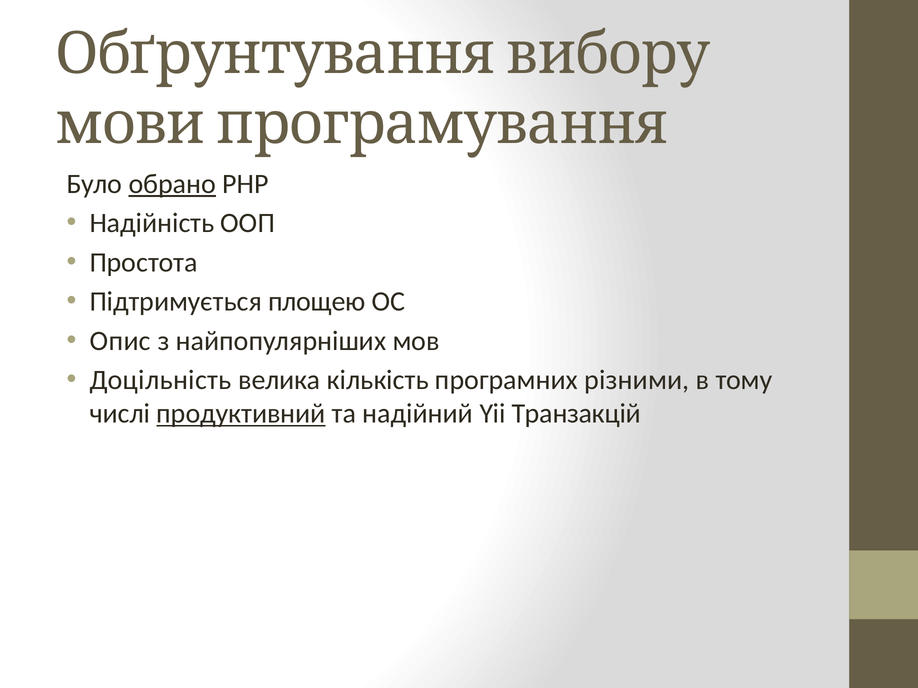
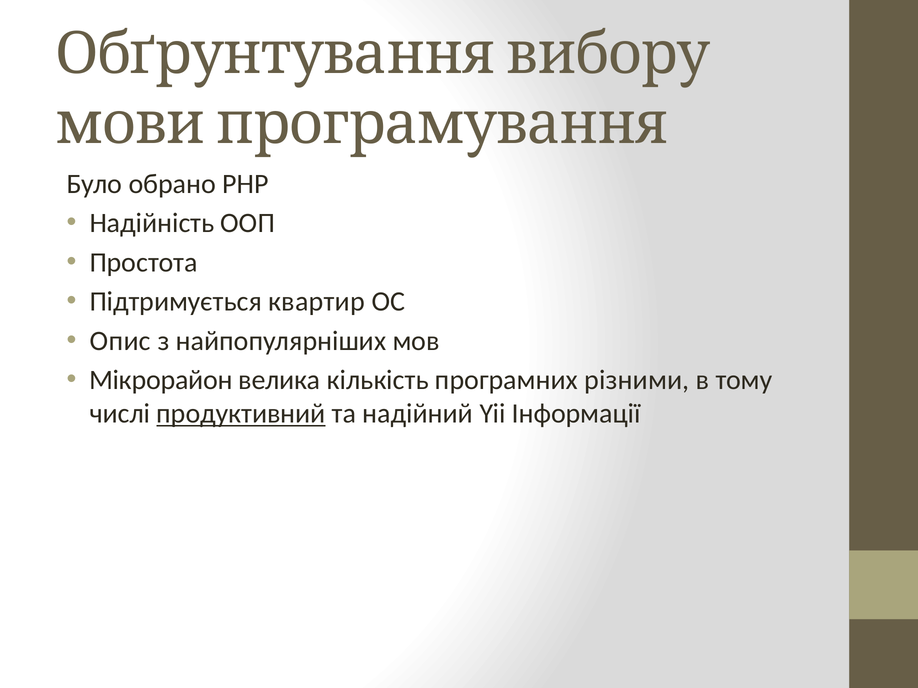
обрано underline: present -> none
площею: площею -> квартир
Доцільність: Доцільність -> Мікрорайон
Транзакцій: Транзакцій -> Інформації
